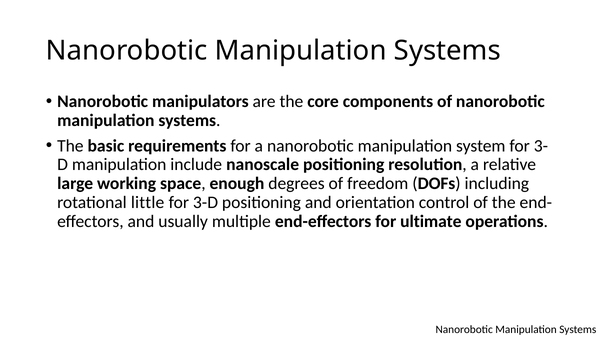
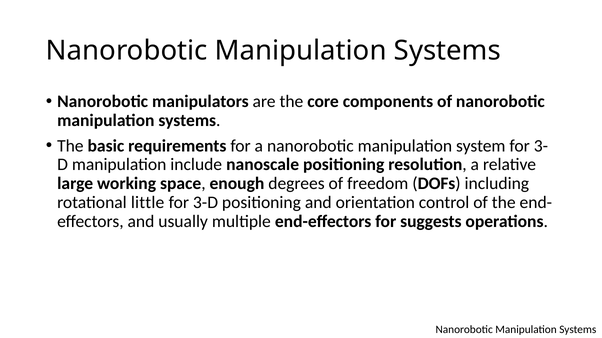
ultimate: ultimate -> suggests
